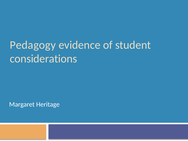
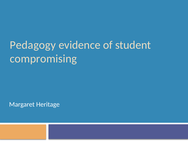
considerations: considerations -> compromising
